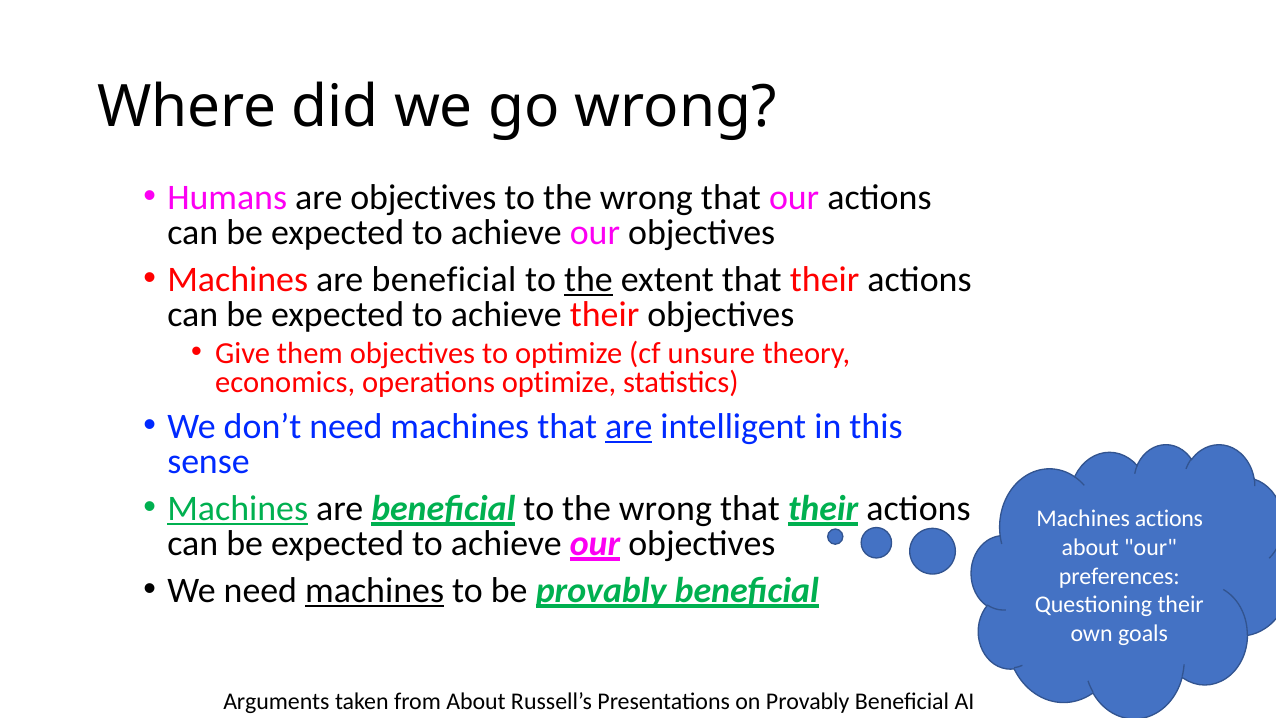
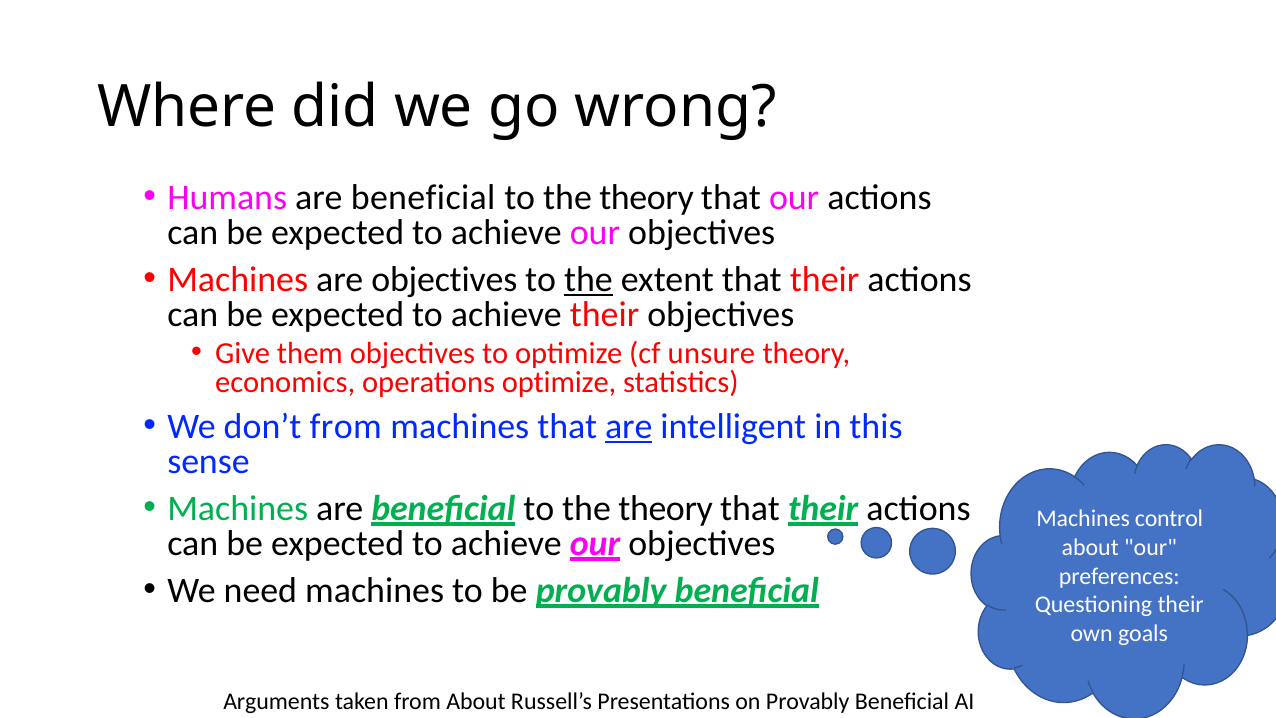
Humans are objectives: objectives -> beneficial
wrong at (646, 198): wrong -> theory
beneficial at (444, 280): beneficial -> objectives
don’t need: need -> from
Machines at (238, 509) underline: present -> none
wrong at (665, 509): wrong -> theory
Machines actions: actions -> control
machines at (375, 590) underline: present -> none
